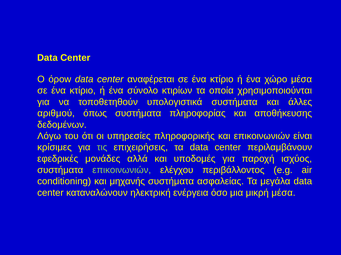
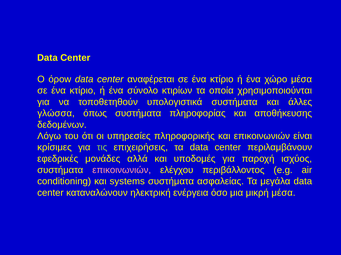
αριθμού: αριθμού -> γλώσσα
επικοινωνιών at (122, 170) colour: light green -> pink
μηχανής: μηχανής -> systems
